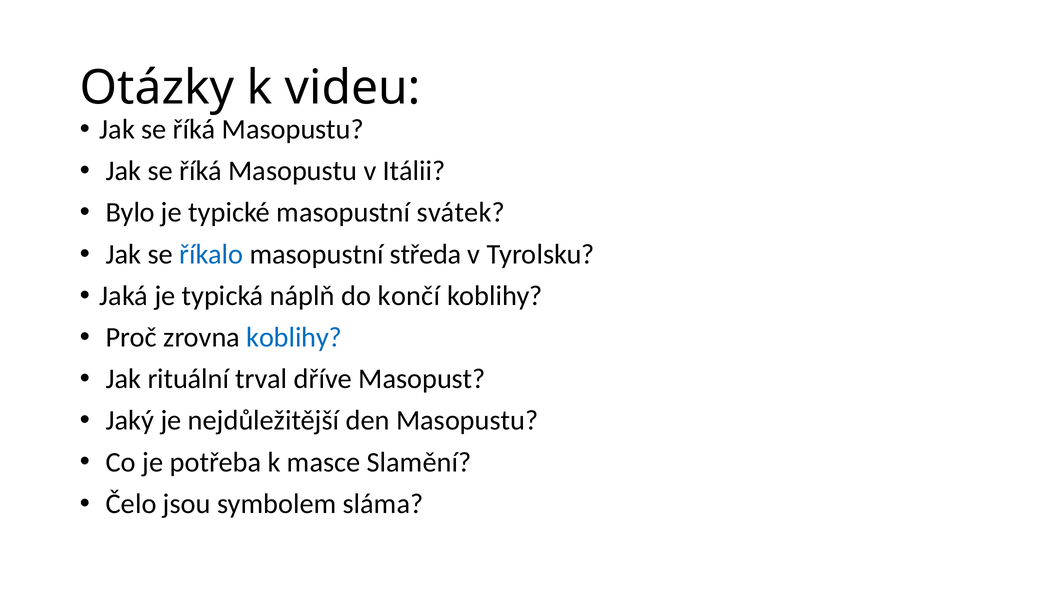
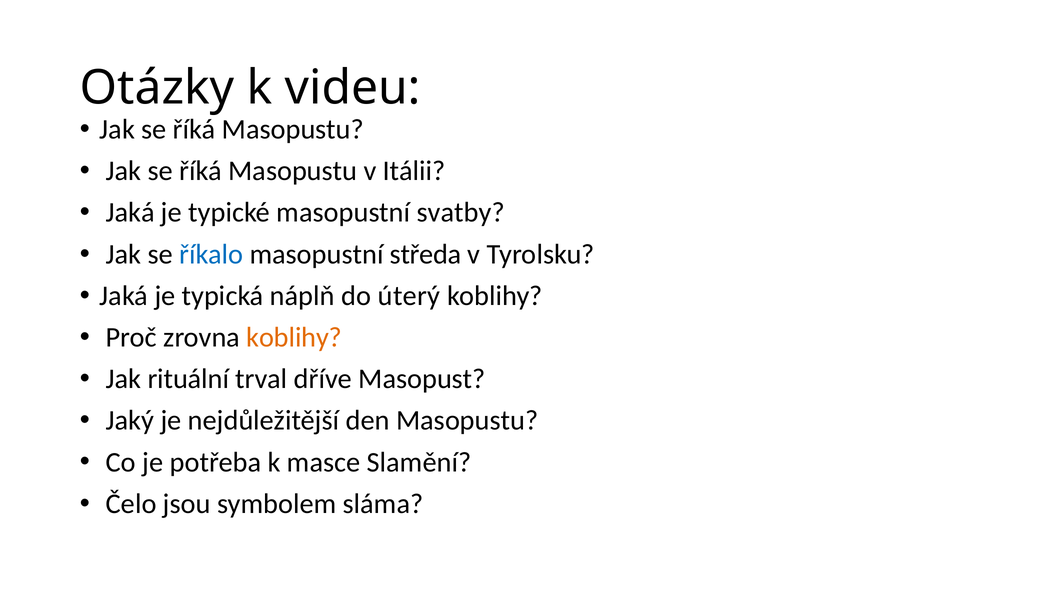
Bylo at (130, 212): Bylo -> Jaká
svátek: svátek -> svatby
končí: končí -> úterý
koblihy at (294, 337) colour: blue -> orange
